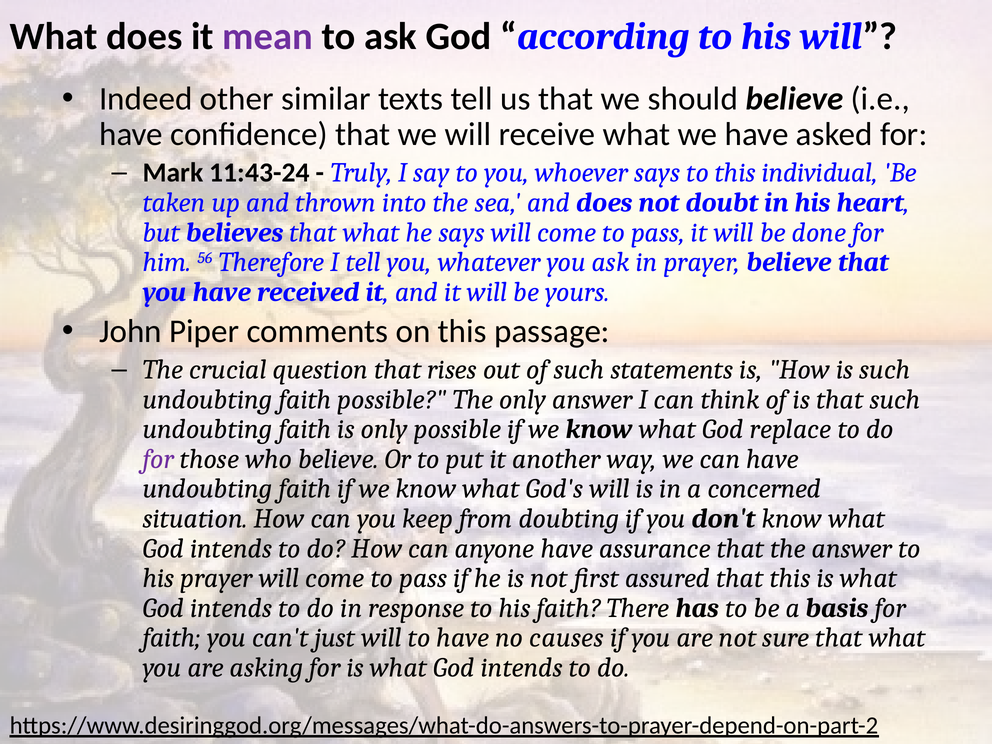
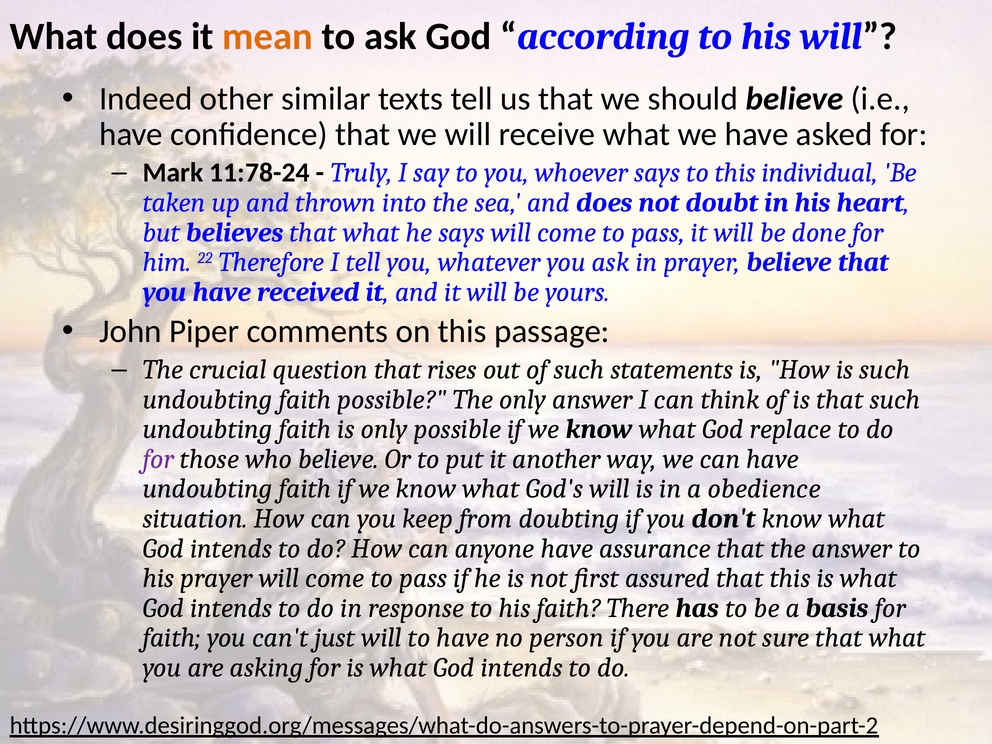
mean colour: purple -> orange
11:43-24: 11:43-24 -> 11:78-24
56: 56 -> 22
concerned: concerned -> obedience
causes: causes -> person
